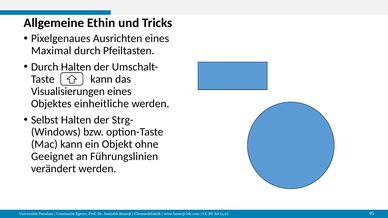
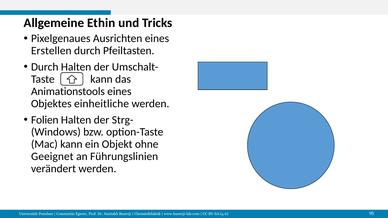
Maximal: Maximal -> Erstellen
Visualisierungen: Visualisierungen -> Animationstools
Selbst: Selbst -> Folien
